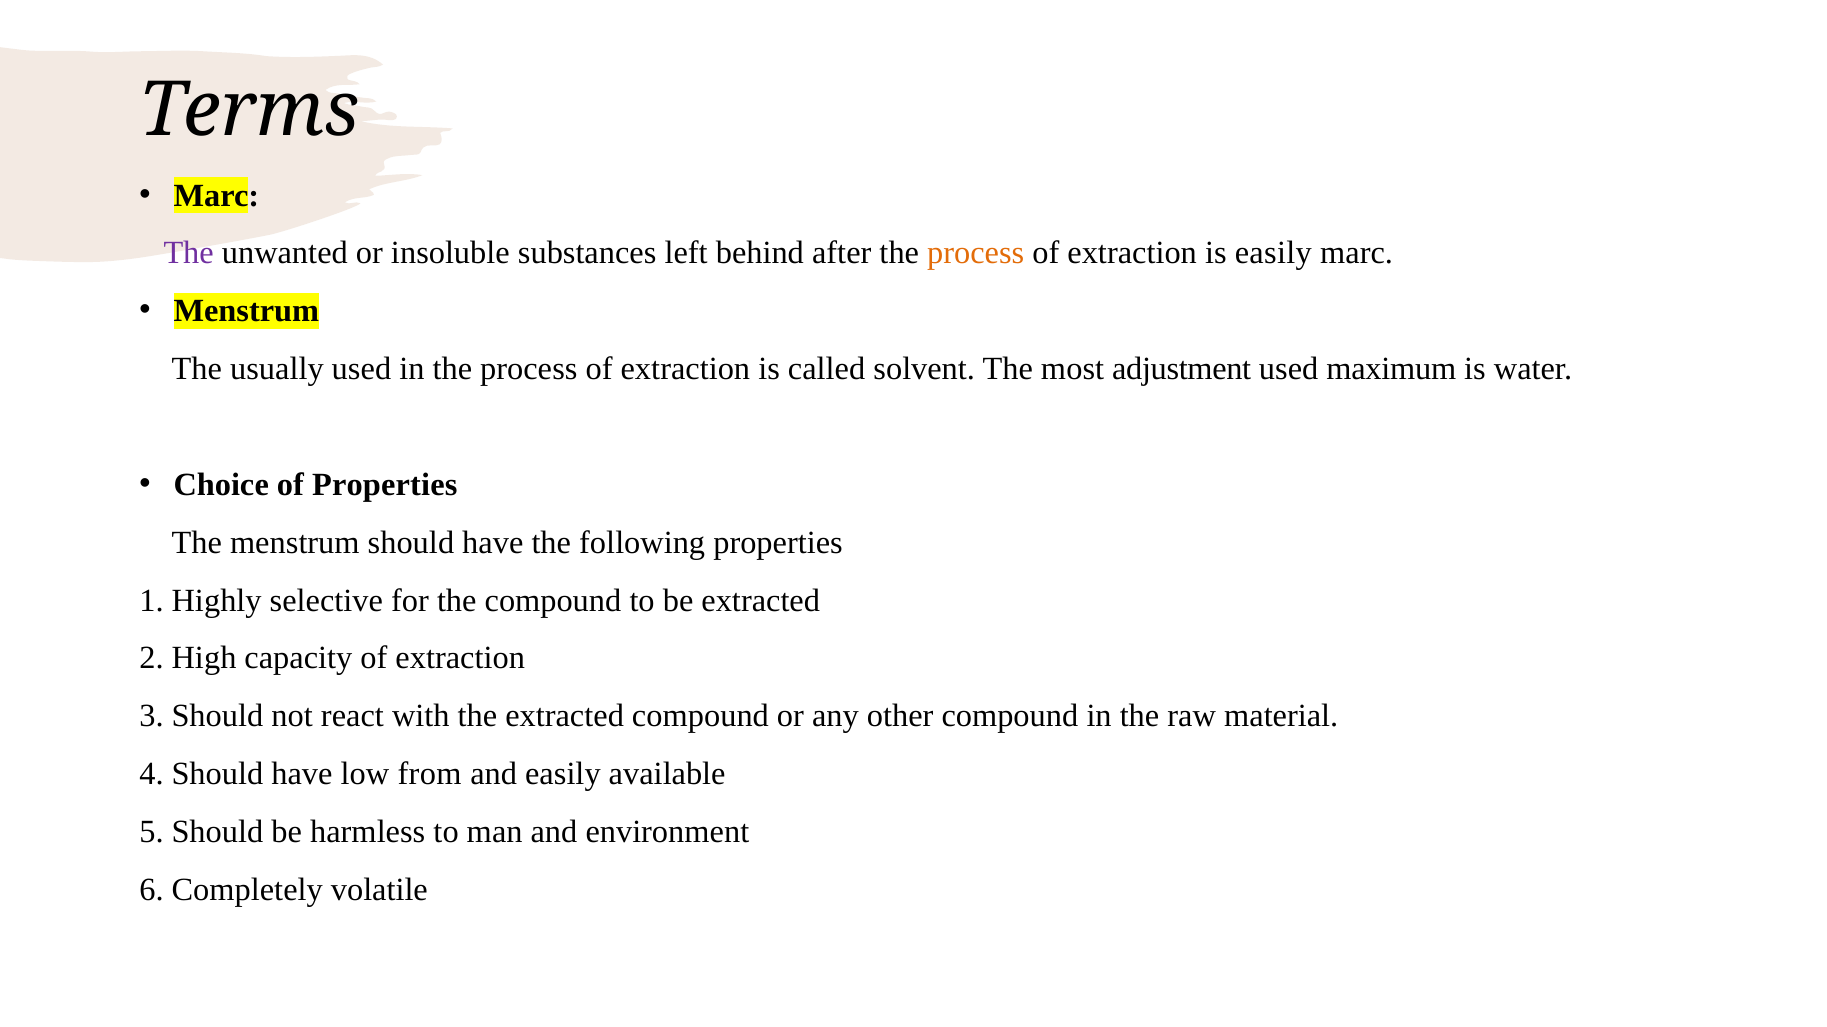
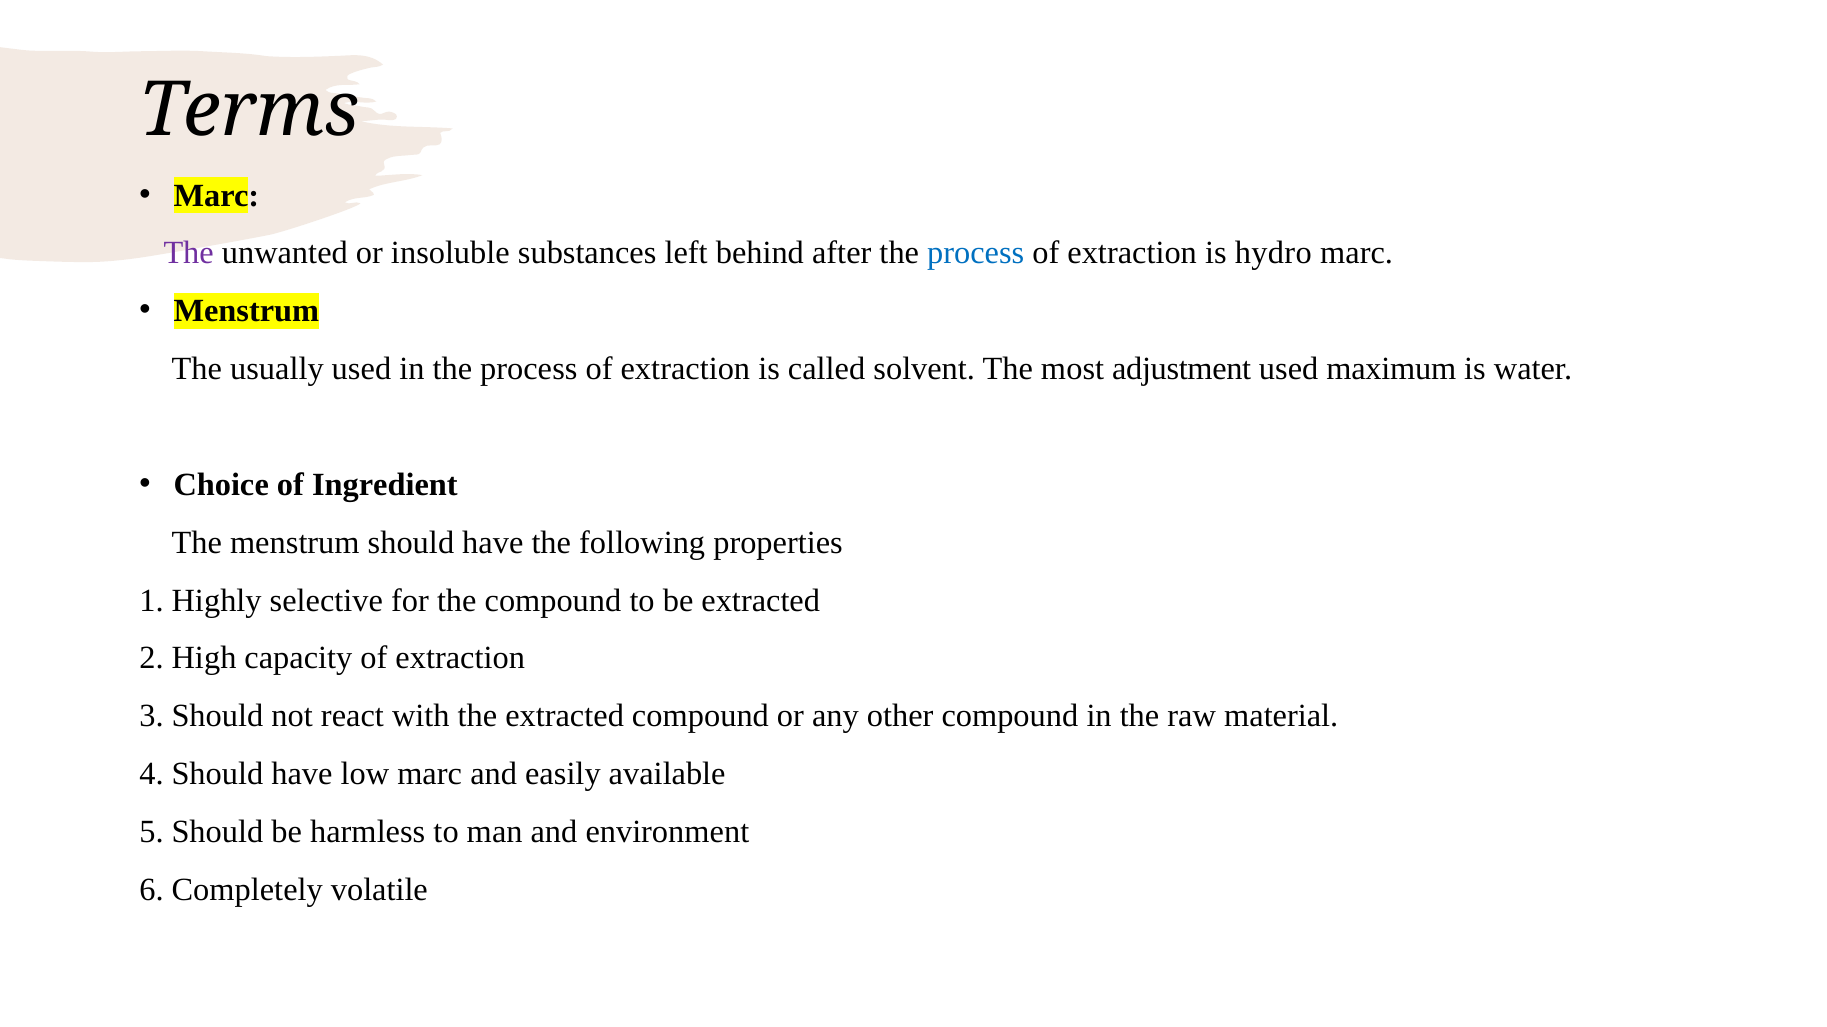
process at (976, 253) colour: orange -> blue
is easily: easily -> hydro
of Properties: Properties -> Ingredient
low from: from -> marc
